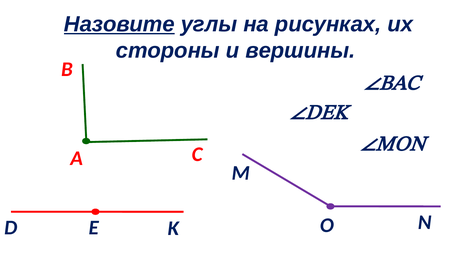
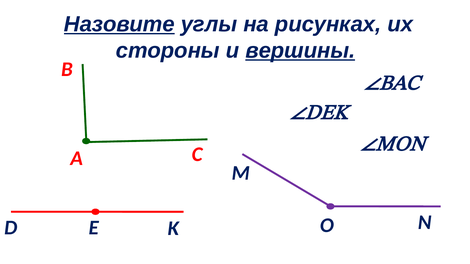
вершины underline: none -> present
